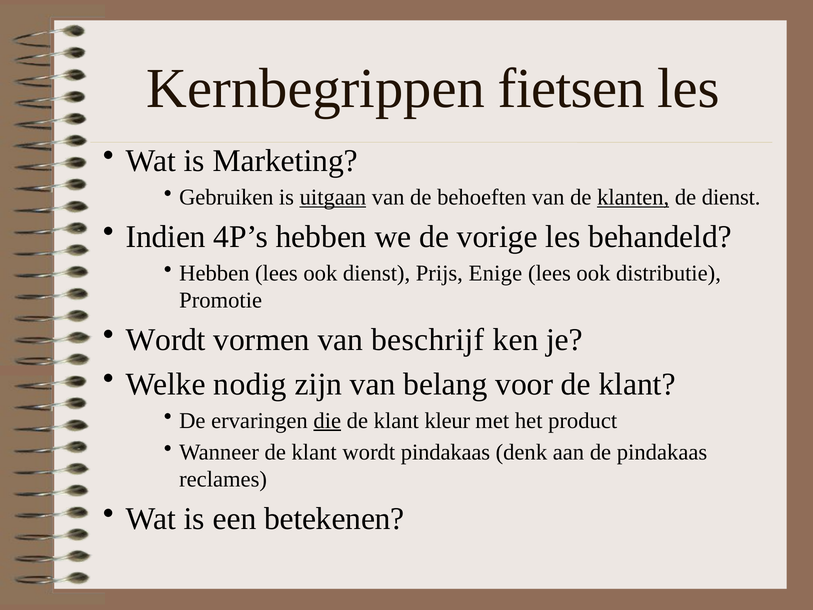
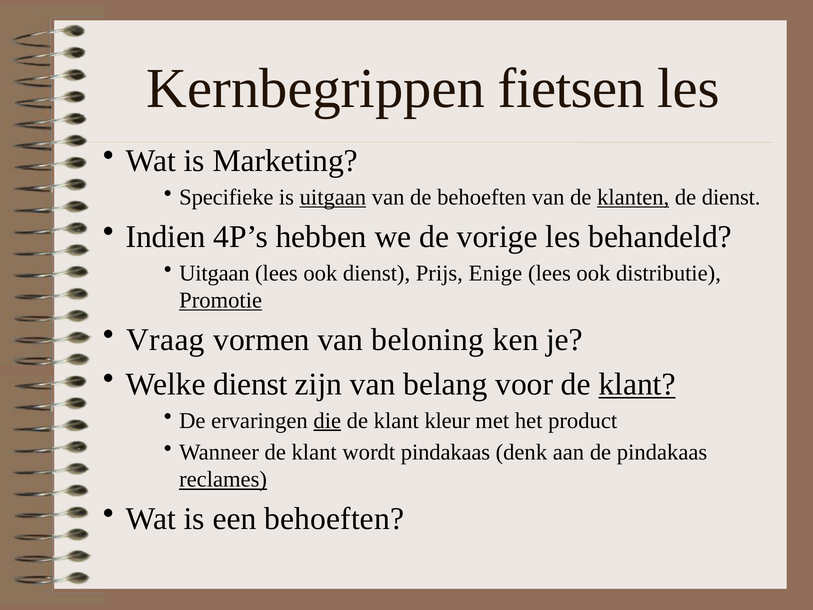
Gebruiken: Gebruiken -> Specifieke
Hebben at (214, 273): Hebben -> Uitgaan
Promotie underline: none -> present
Wordt at (166, 340): Wordt -> Vraag
beschrijf: beschrijf -> beloning
Welke nodig: nodig -> dienst
klant at (637, 384) underline: none -> present
reclames underline: none -> present
een betekenen: betekenen -> behoeften
